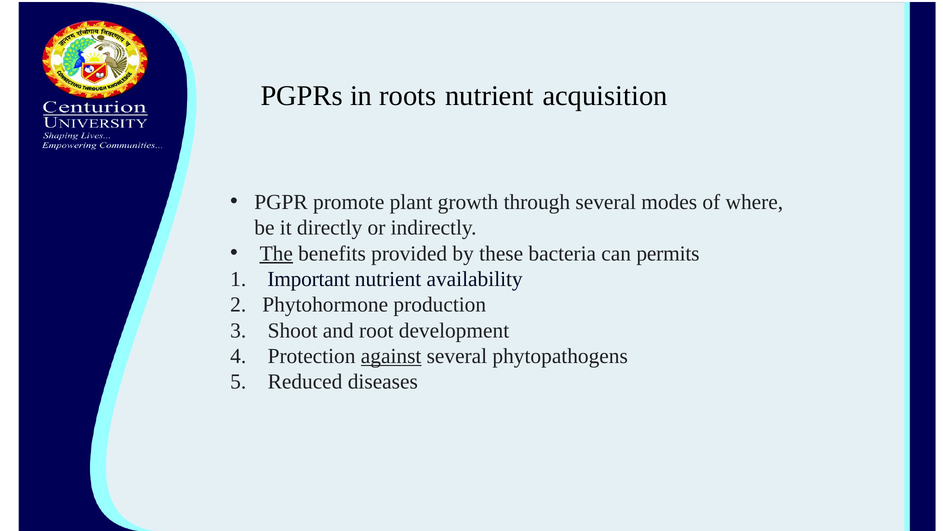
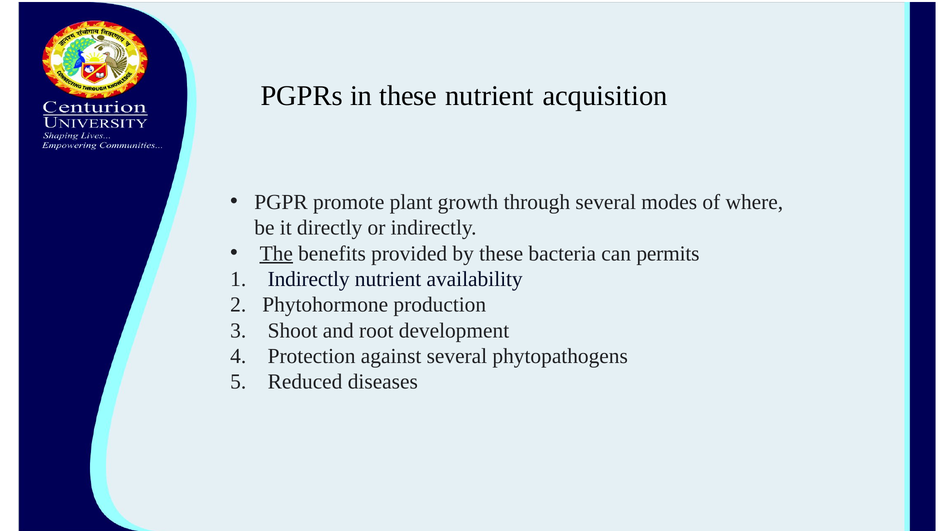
in roots: roots -> these
Important at (309, 279): Important -> Indirectly
against underline: present -> none
